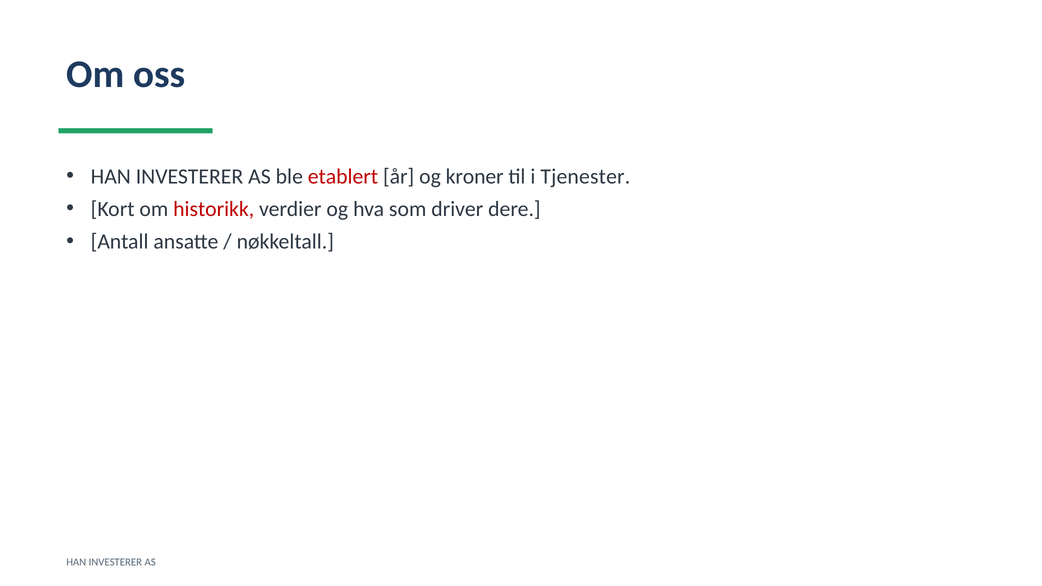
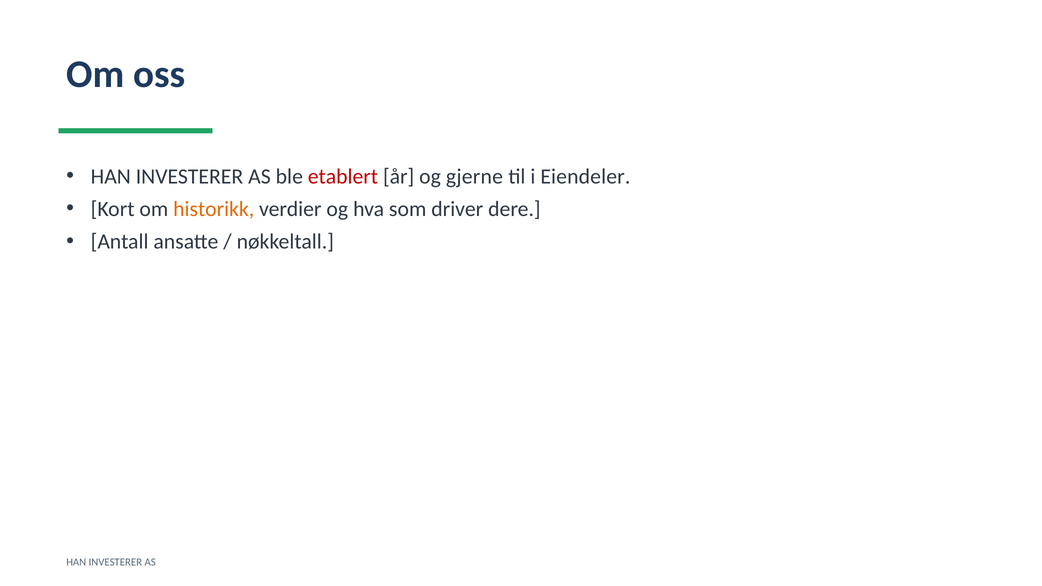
kroner: kroner -> gjerne
Tjenester: Tjenester -> Eiendeler
historikk colour: red -> orange
